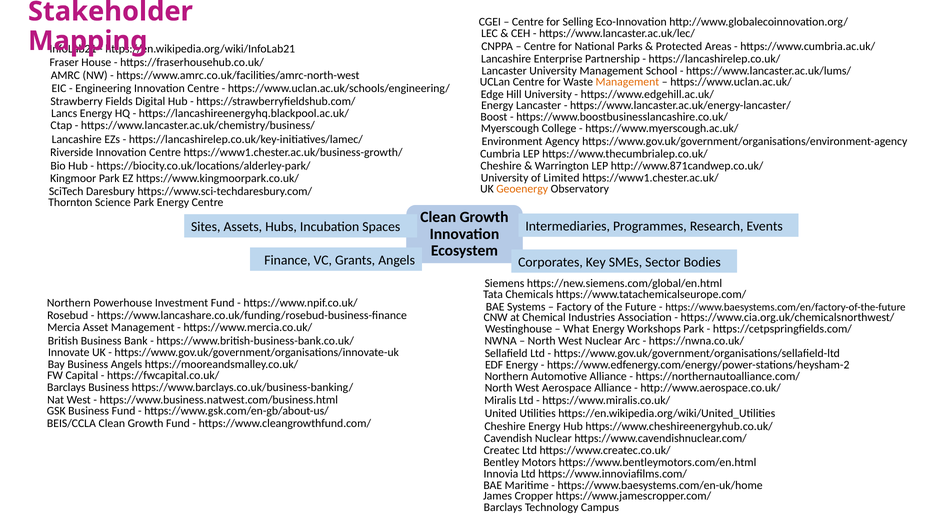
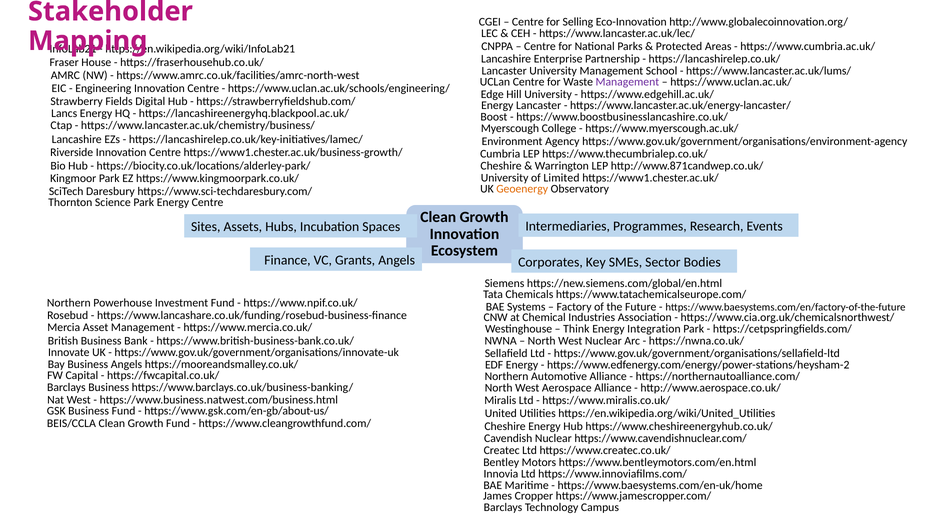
Management at (627, 82) colour: orange -> purple
What: What -> Think
Workshops: Workshops -> Integration
